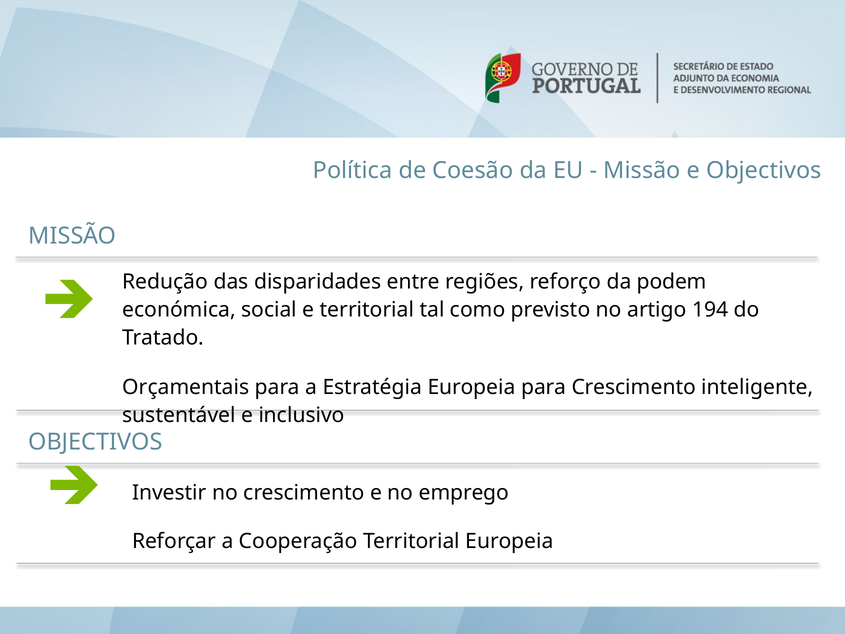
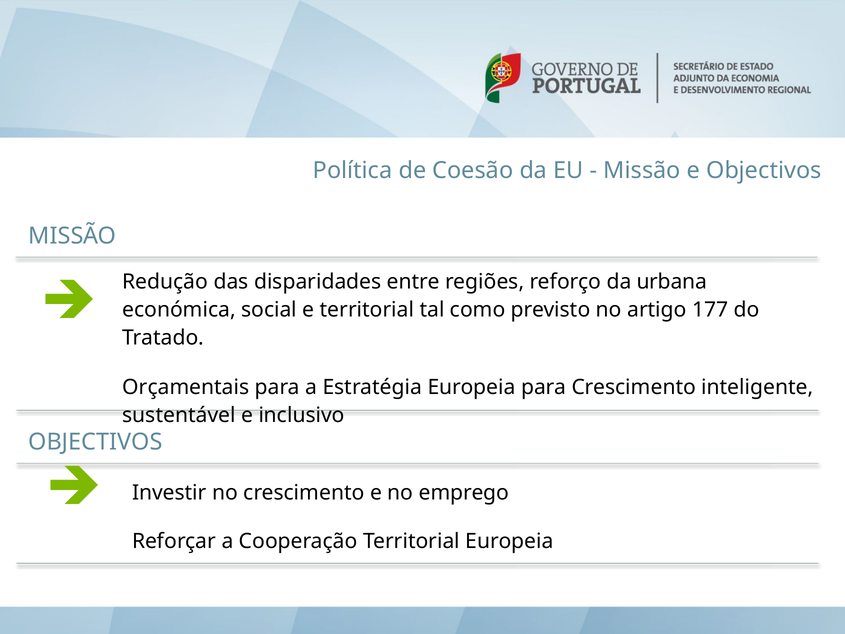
podem: podem -> urbana
194: 194 -> 177
